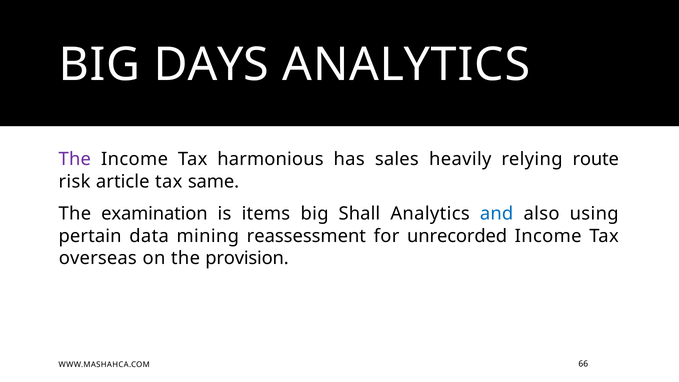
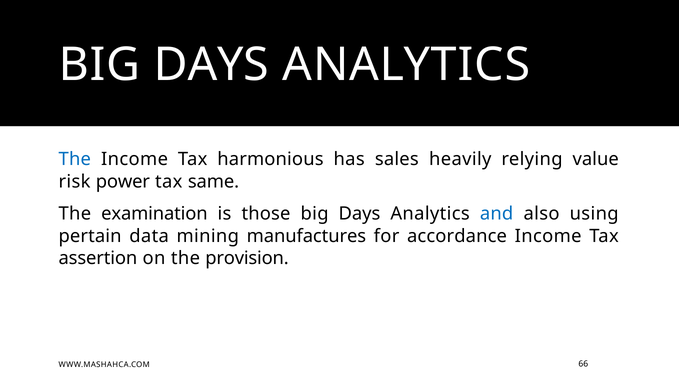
The at (75, 159) colour: purple -> blue
route: route -> value
article: article -> power
items: items -> those
Shall at (359, 214): Shall -> Days
reassessment: reassessment -> manufactures
unrecorded: unrecorded -> accordance
overseas: overseas -> assertion
